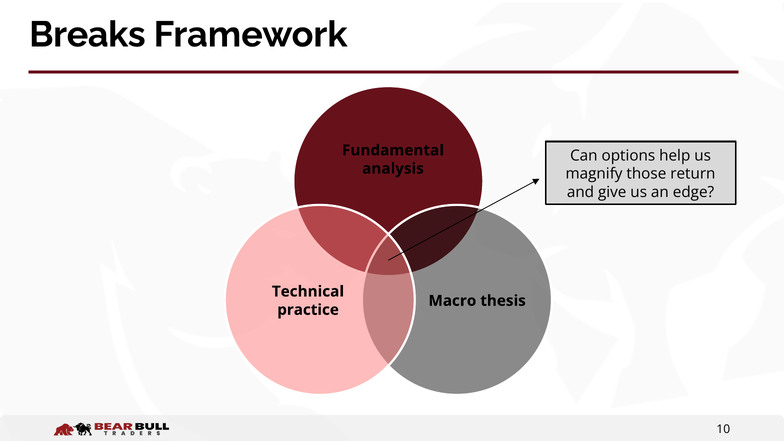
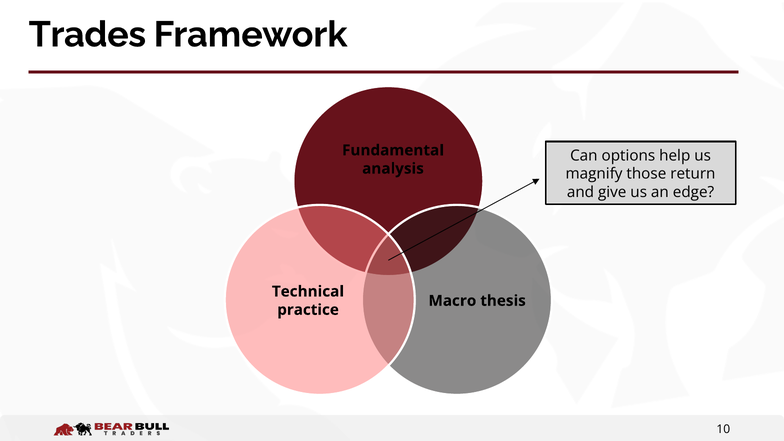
Breaks: Breaks -> Trades
